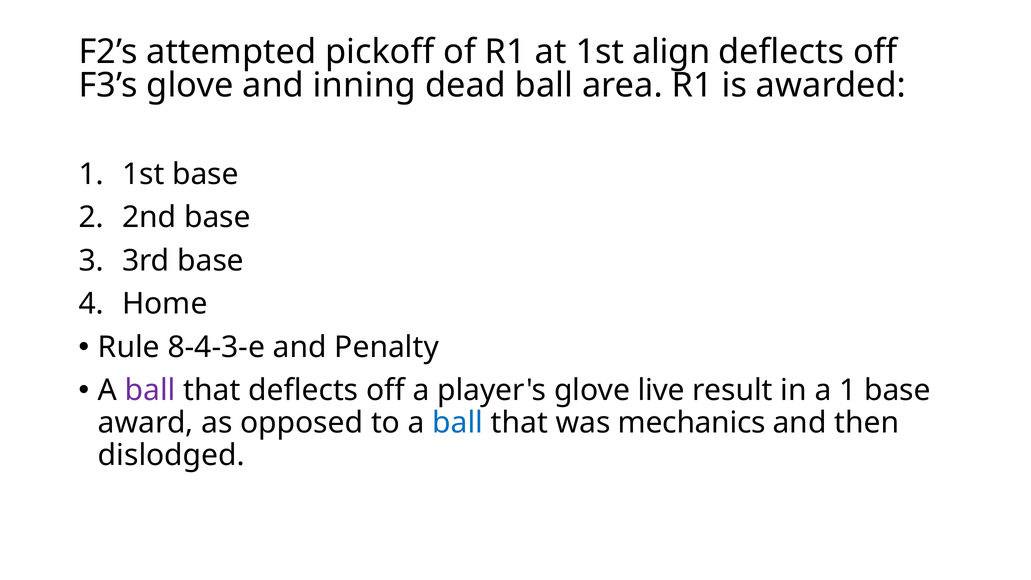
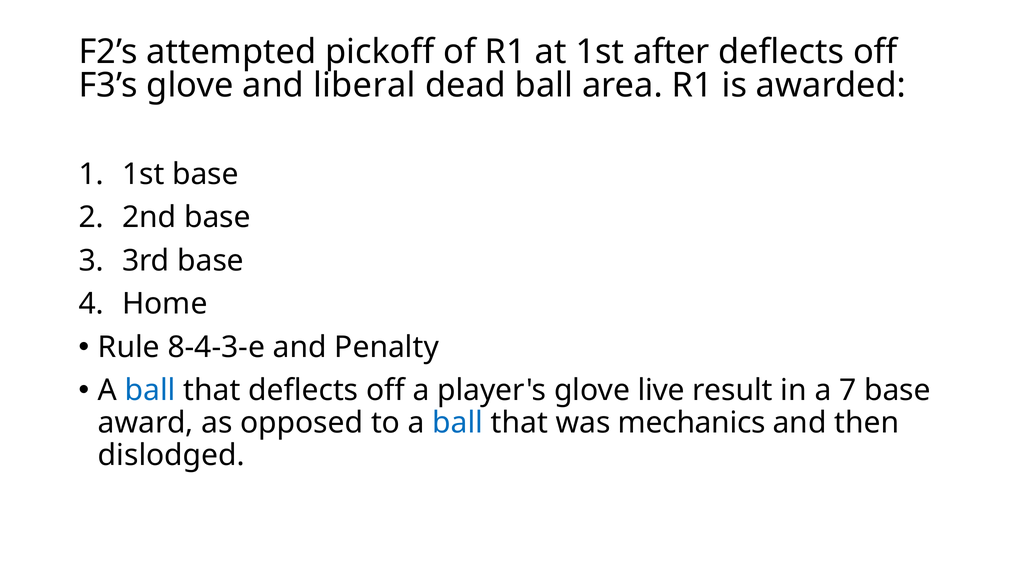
align: align -> after
inning: inning -> liberal
ball at (150, 390) colour: purple -> blue
a 1: 1 -> 7
